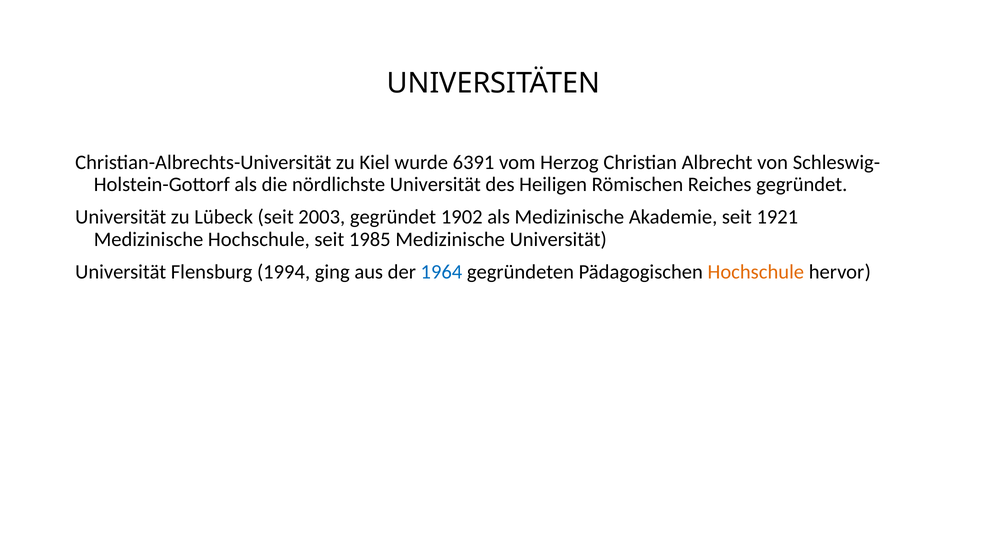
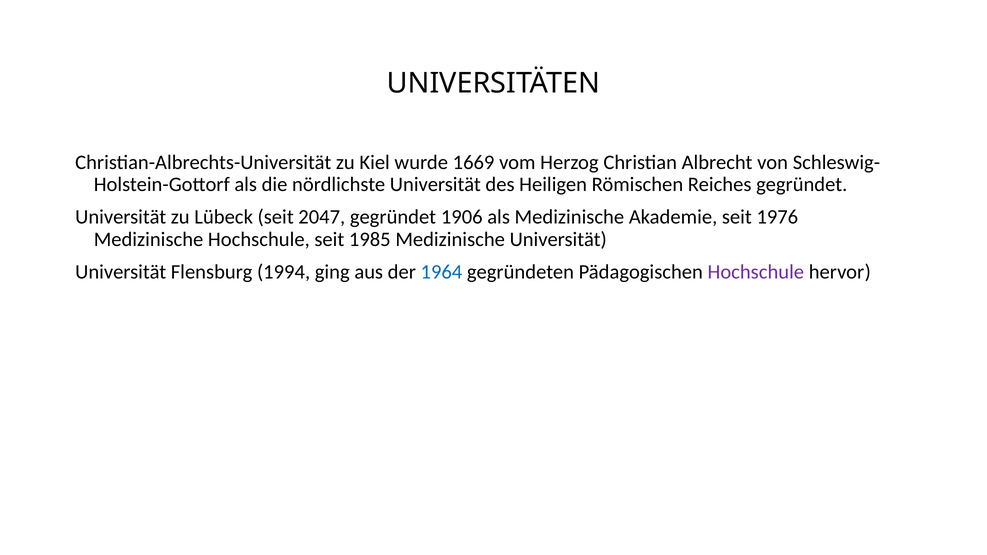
6391: 6391 -> 1669
2003: 2003 -> 2047
1902: 1902 -> 1906
1921: 1921 -> 1976
Hochschule at (756, 272) colour: orange -> purple
